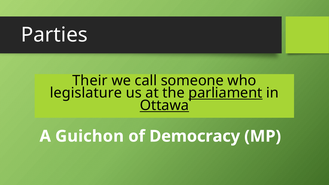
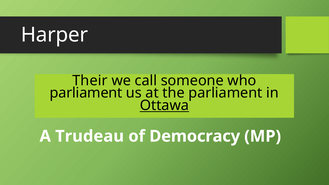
Parties: Parties -> Harper
legislature at (86, 93): legislature -> parliament
parliament at (225, 93) underline: present -> none
Guichon: Guichon -> Trudeau
